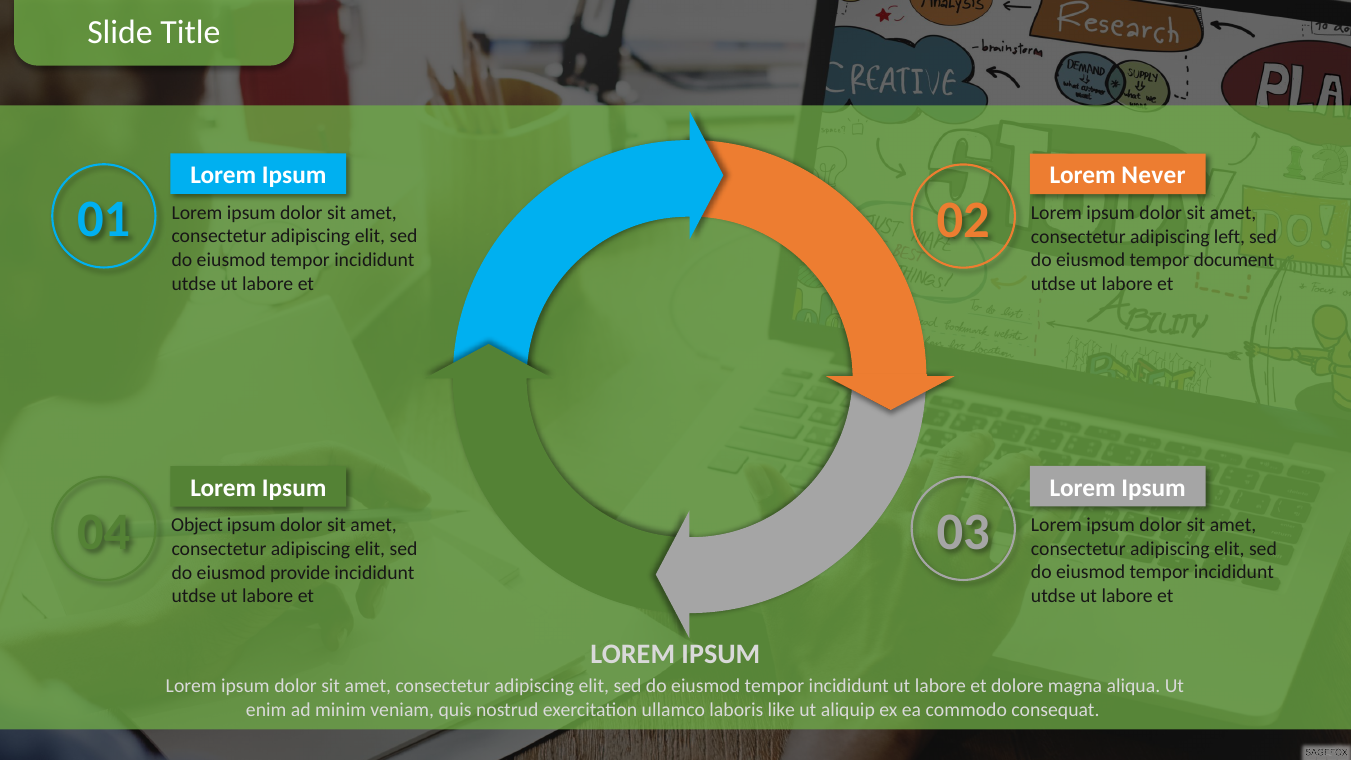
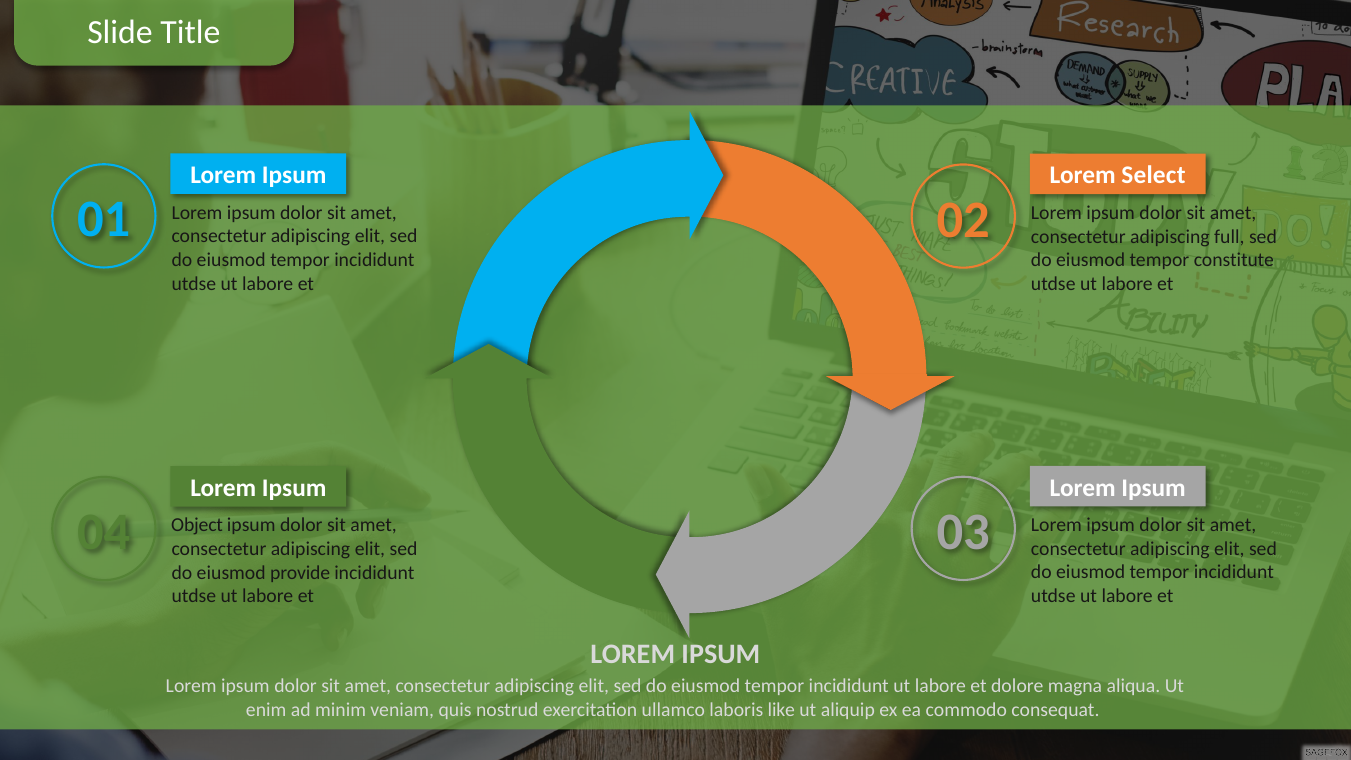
Never: Never -> Select
left: left -> full
document: document -> constitute
